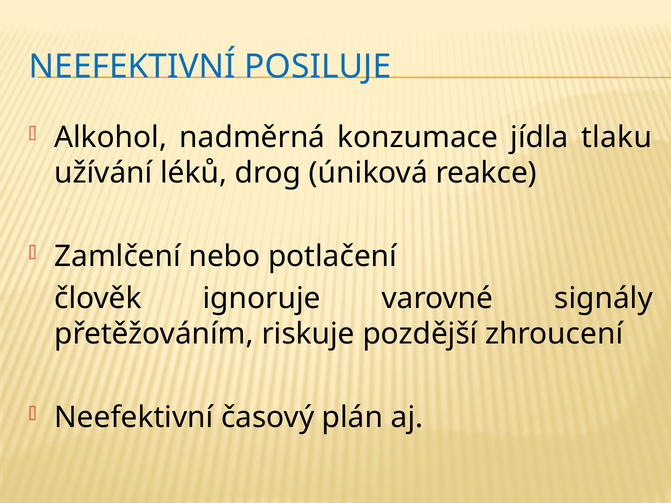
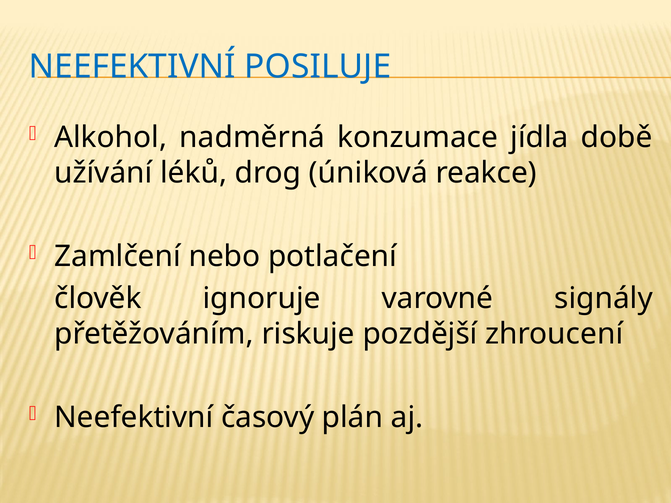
tlaku: tlaku -> době
